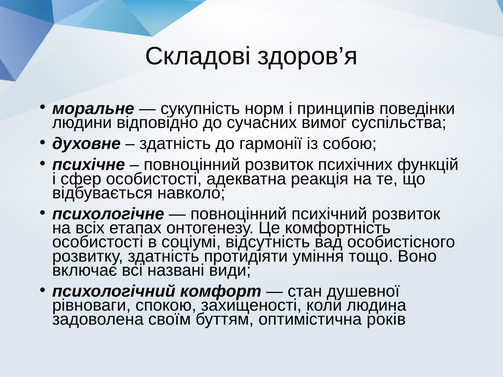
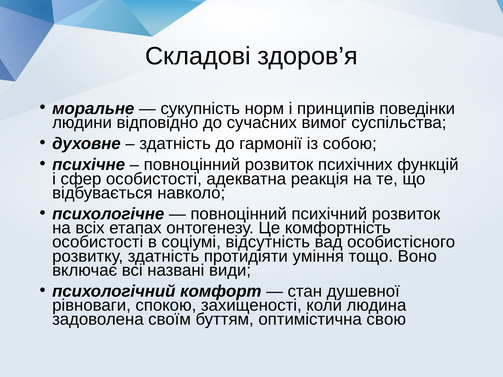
років: років -> свою
